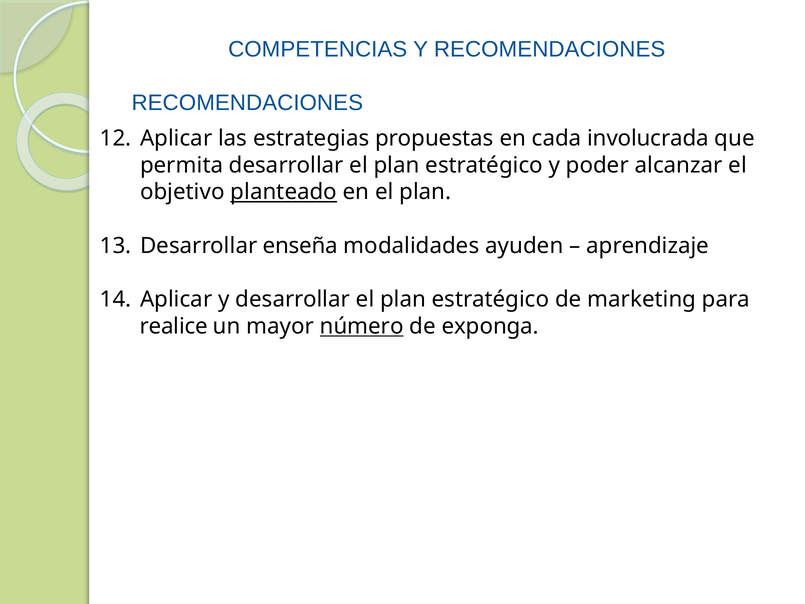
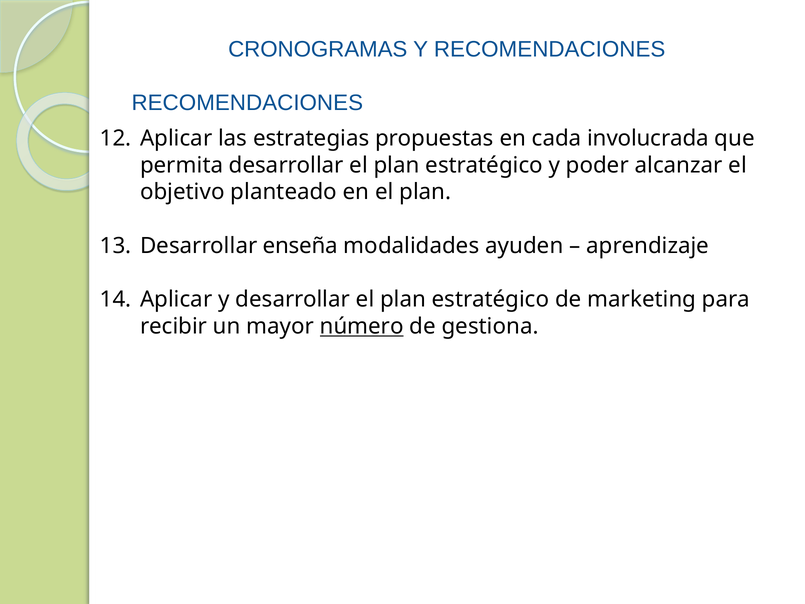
COMPETENCIAS: COMPETENCIAS -> CRONOGRAMAS
planteado underline: present -> none
realice: realice -> recibir
exponga: exponga -> gestiona
